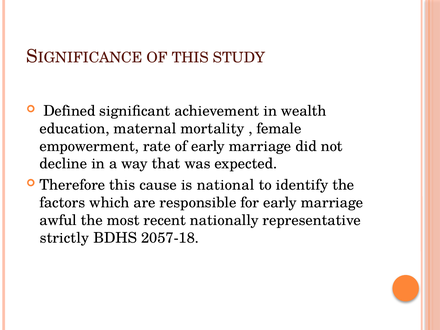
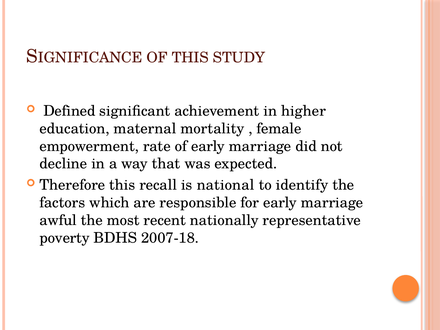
wealth: wealth -> higher
cause: cause -> recall
strictly: strictly -> poverty
2057-18: 2057-18 -> 2007-18
